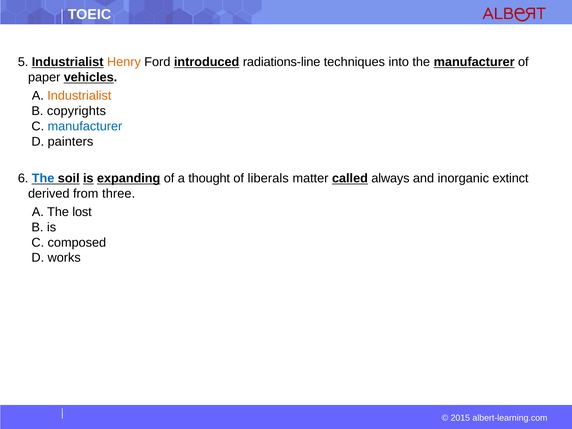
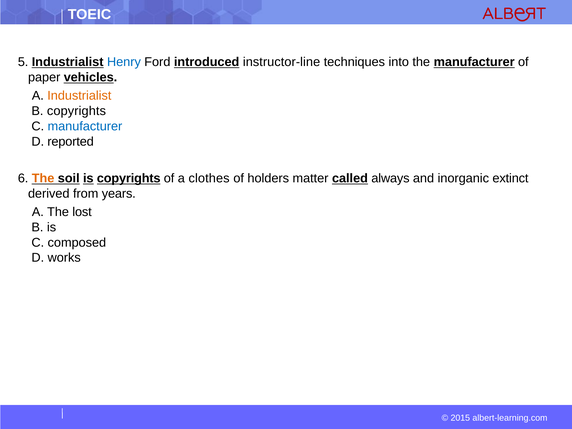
Henry colour: orange -> blue
radiations-line: radiations-line -> instructor-line
painters: painters -> reported
The at (43, 178) colour: blue -> orange
is expanding: expanding -> copyrights
thought: thought -> clothes
liberals: liberals -> holders
three: three -> years
